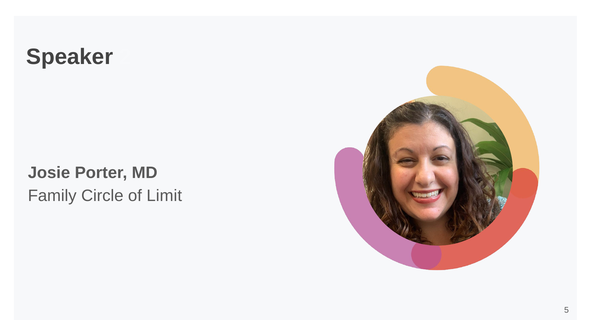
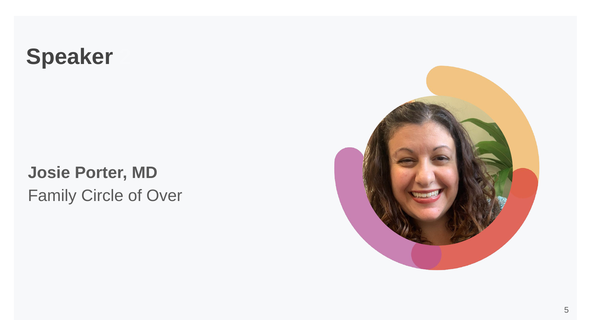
Limit: Limit -> Over
